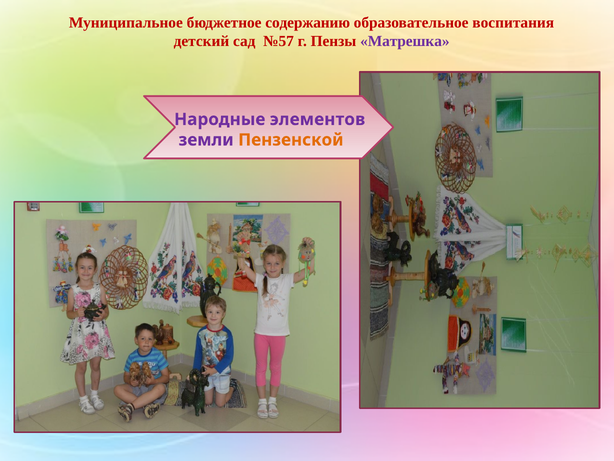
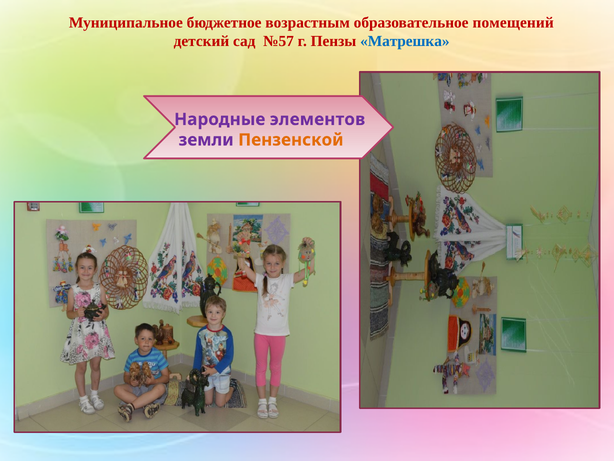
содержанию: содержанию -> возрастным
воспитания: воспитания -> помещений
Матрешка colour: purple -> blue
